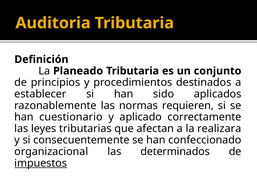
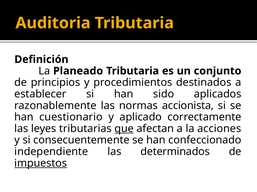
requieren: requieren -> accionista
que underline: none -> present
realizara: realizara -> acciones
organizacional: organizacional -> independiente
